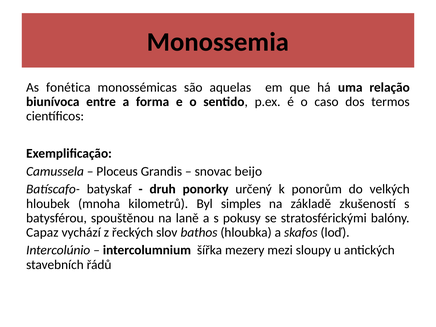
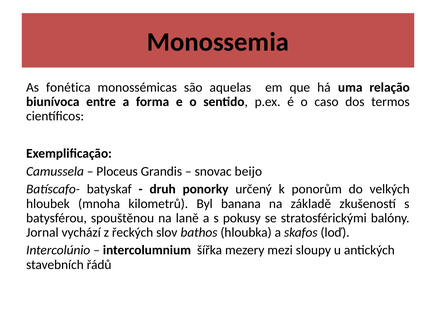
simples: simples -> banana
Capaz: Capaz -> Jornal
